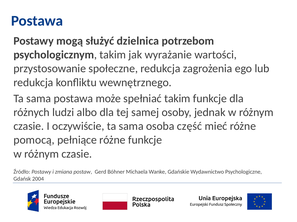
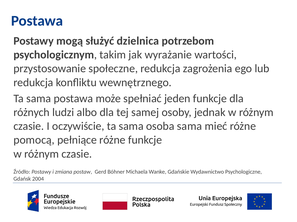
spełniać takim: takim -> jeden
osoba część: część -> sama
